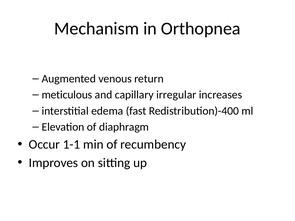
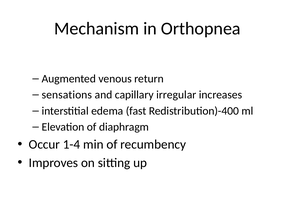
meticulous: meticulous -> sensations
1-1: 1-1 -> 1-4
